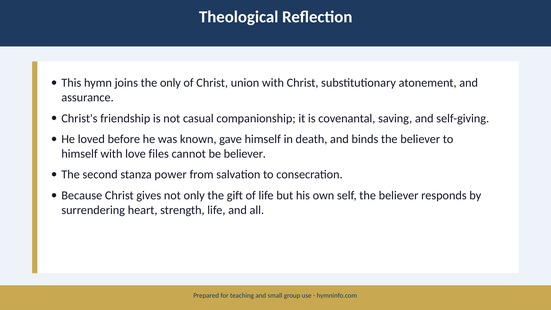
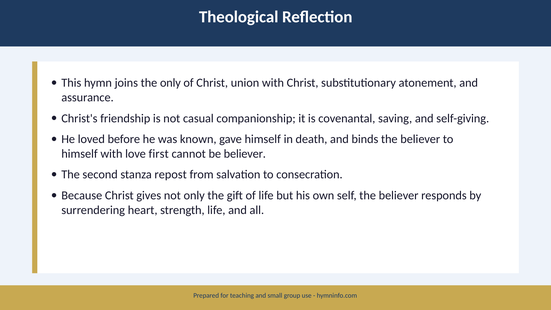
files: files -> first
power: power -> repost
